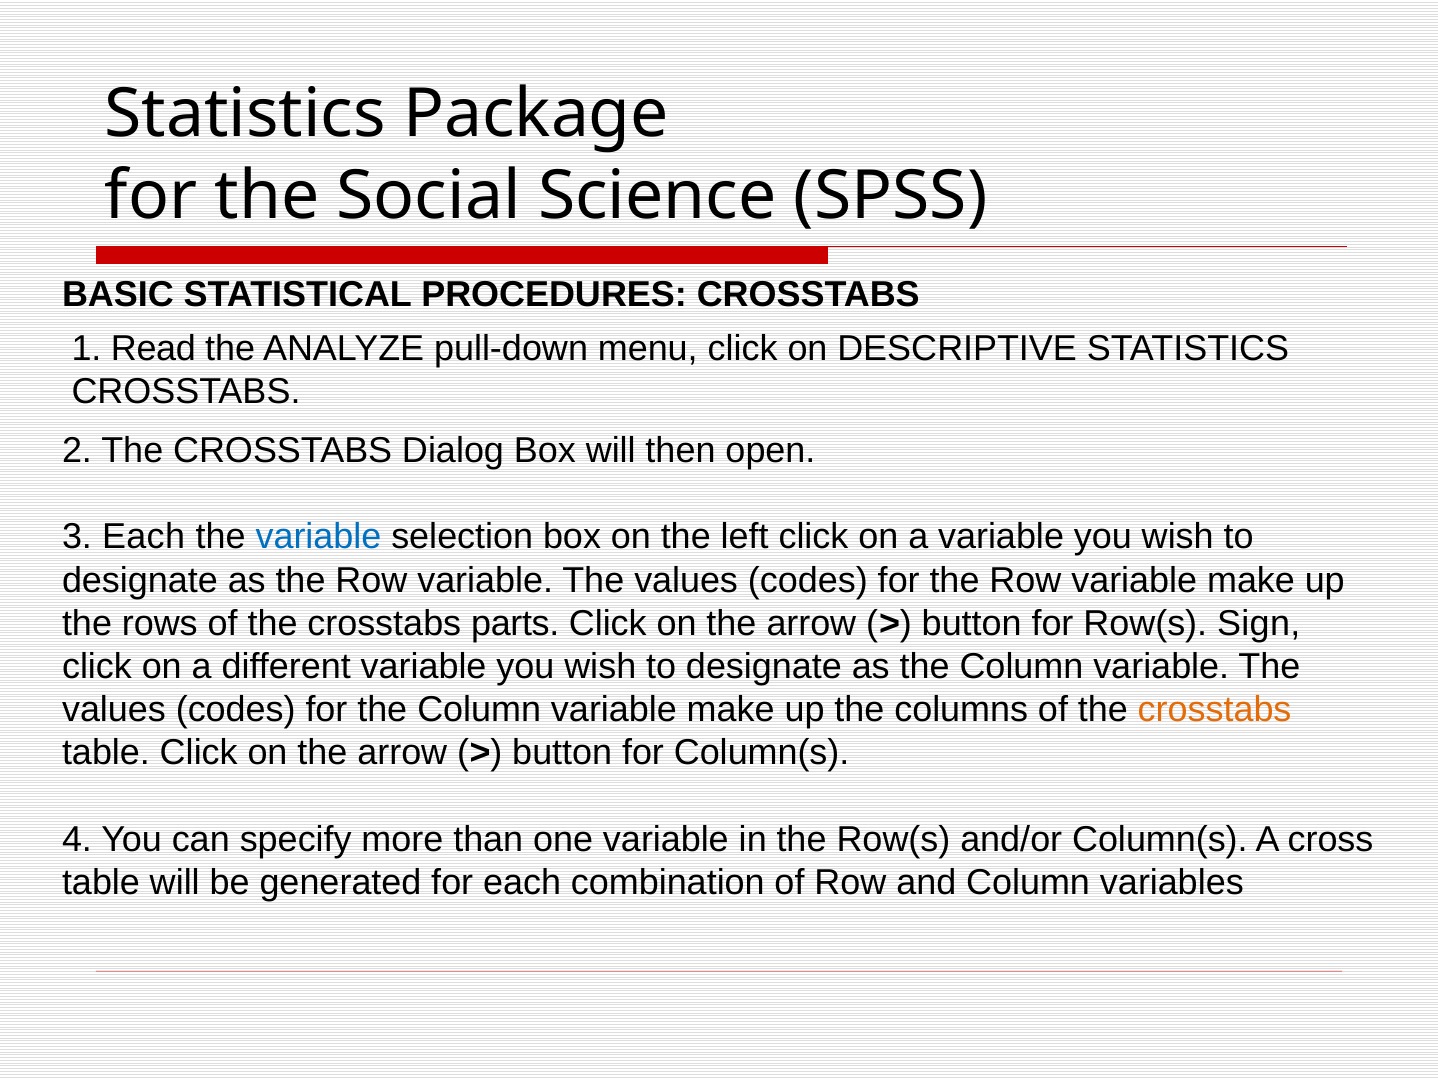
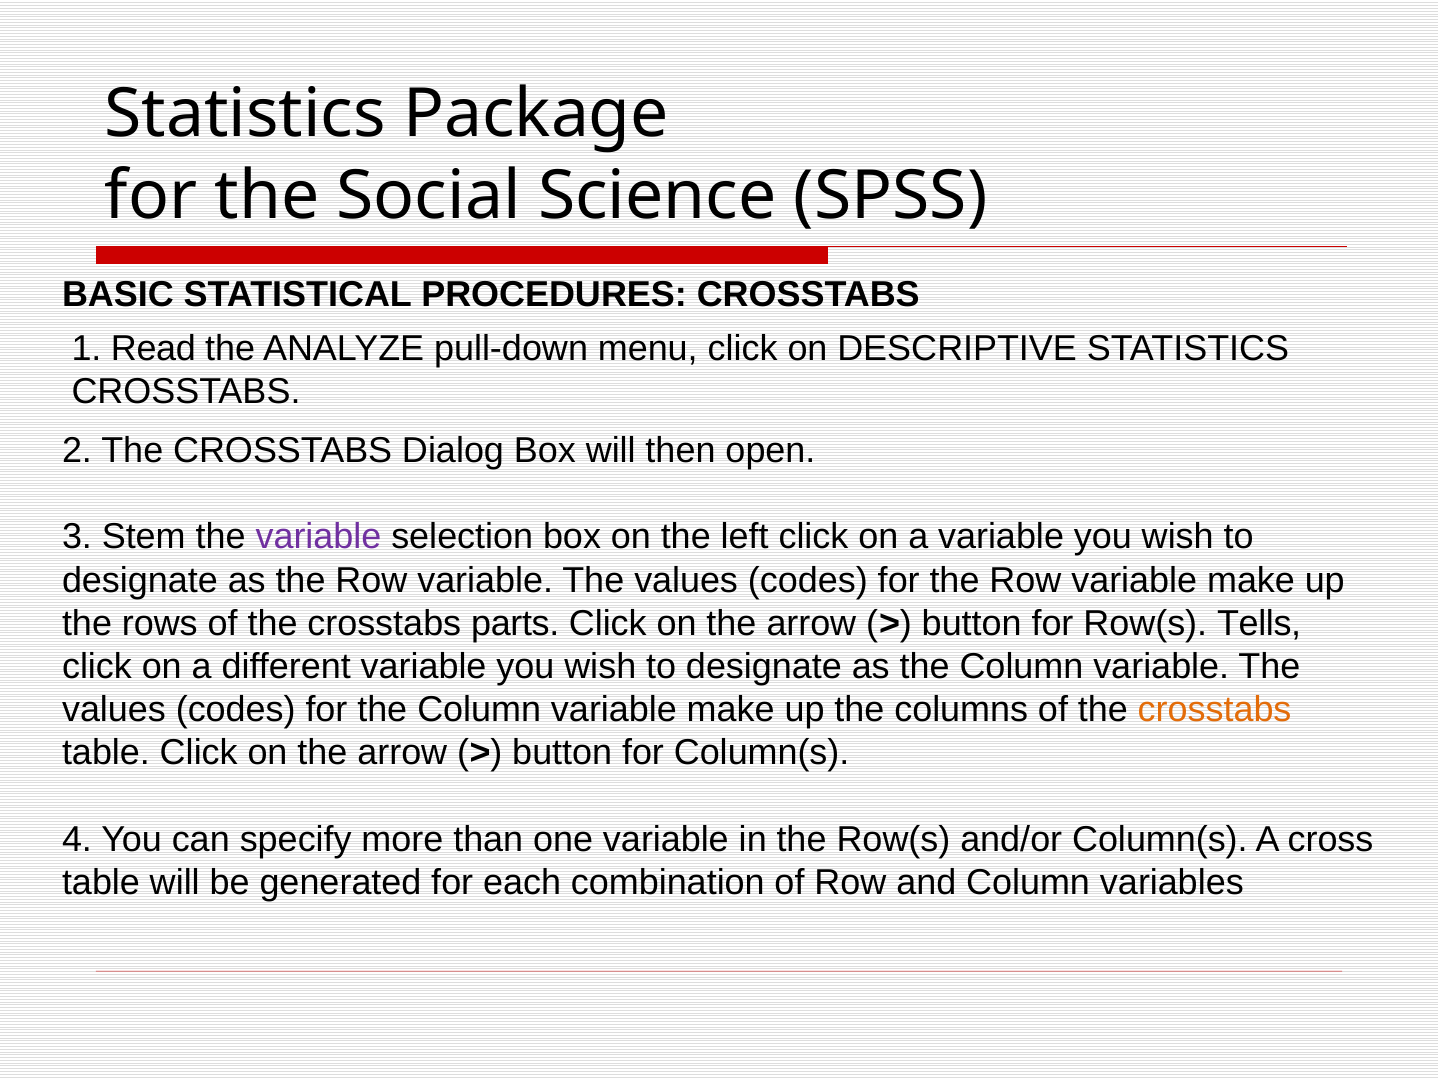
3 Each: Each -> Stem
variable at (318, 537) colour: blue -> purple
Sign: Sign -> Tells
